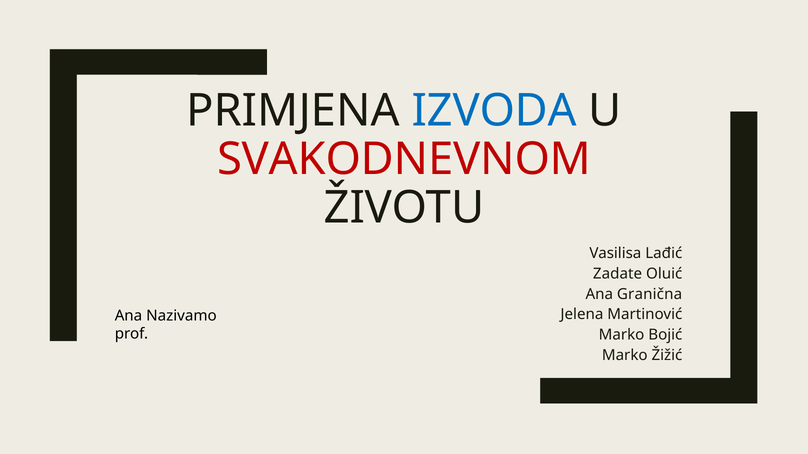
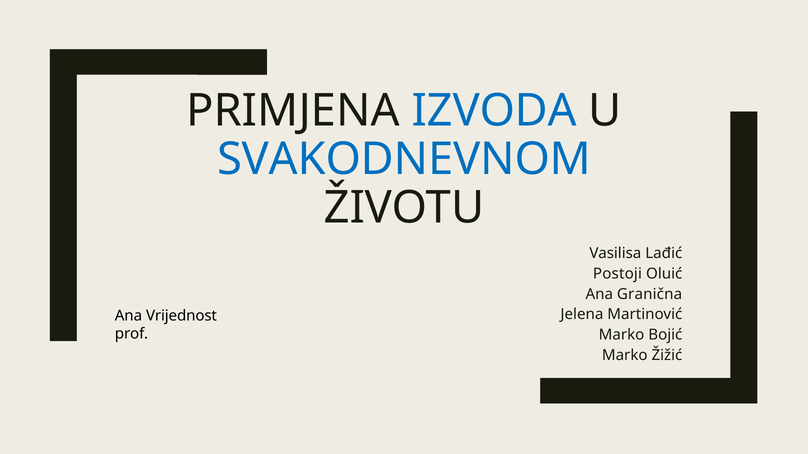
SVAKODNEVNOM colour: red -> blue
Zadate: Zadate -> Postoji
Nazivamo: Nazivamo -> Vrijednost
